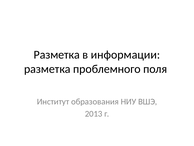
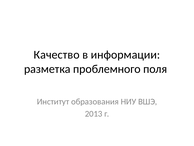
Разметка at (57, 55): Разметка -> Качество
